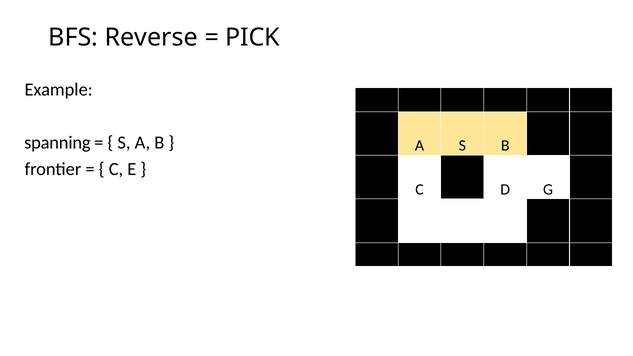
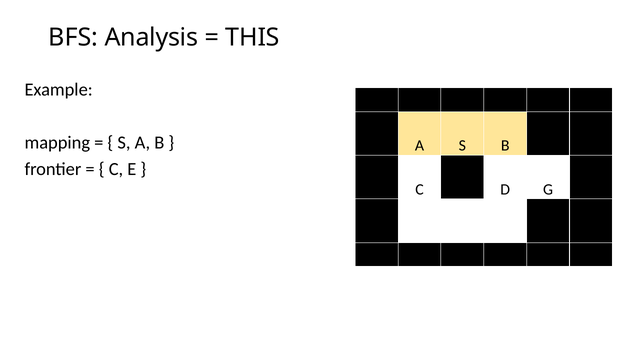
Reverse: Reverse -> Analysis
PICK: PICK -> THIS
spanning: spanning -> mapping
